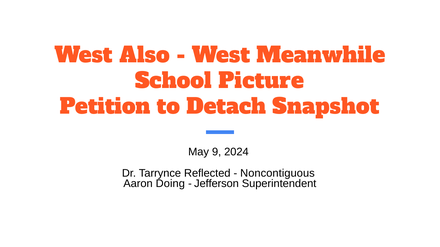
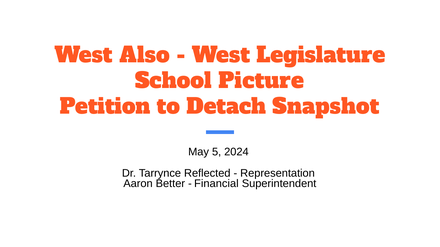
Meanwhile: Meanwhile -> Legislature
9: 9 -> 5
Noncontiguous: Noncontiguous -> Representation
Doing: Doing -> Better
Jefferson: Jefferson -> Financial
